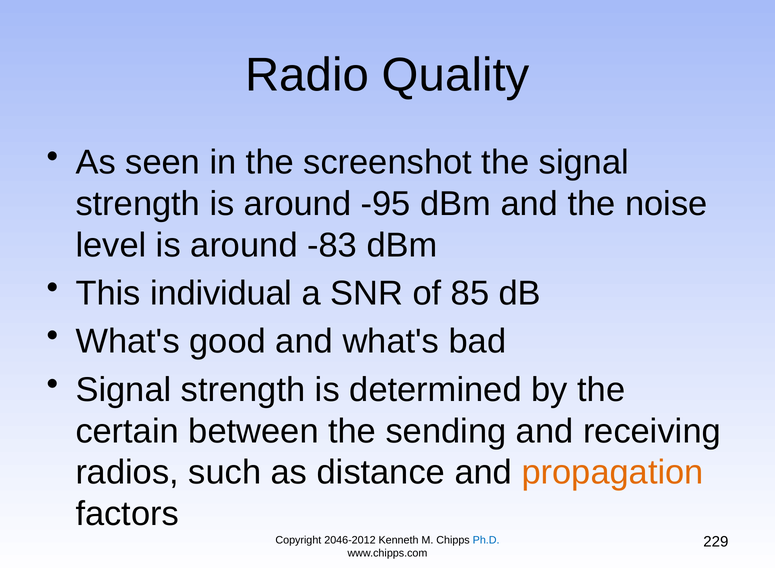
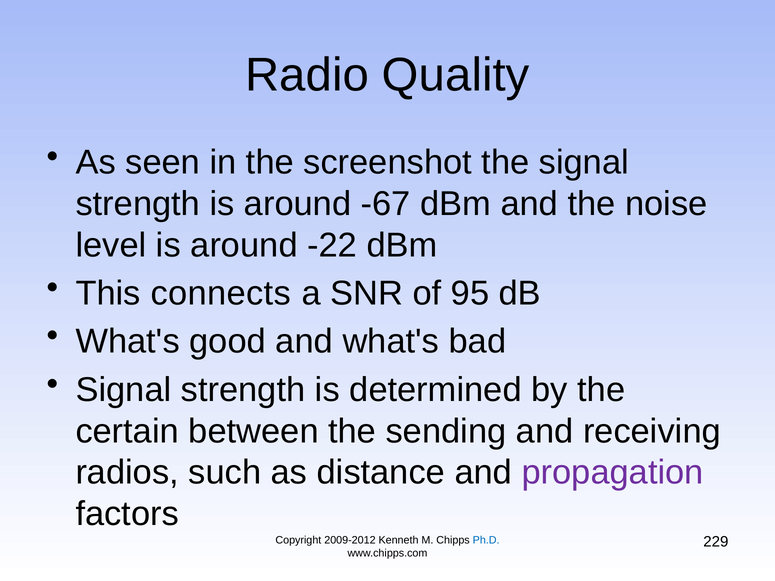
-95: -95 -> -67
-83: -83 -> -22
individual: individual -> connects
85: 85 -> 95
propagation colour: orange -> purple
2046-2012: 2046-2012 -> 2009-2012
